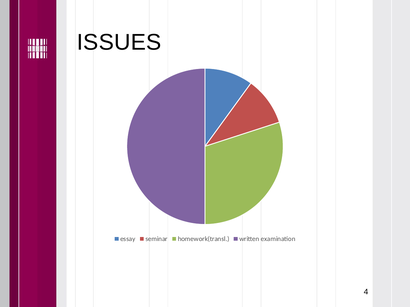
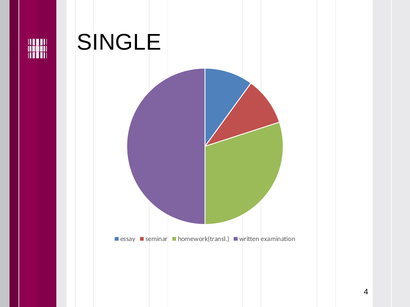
ISSUES: ISSUES -> SINGLE
